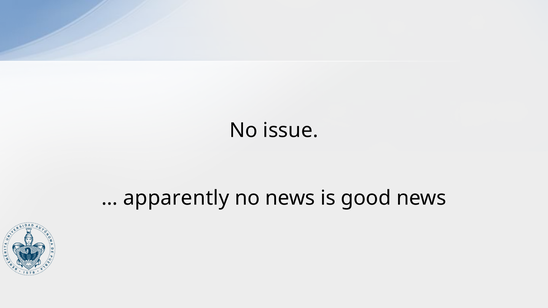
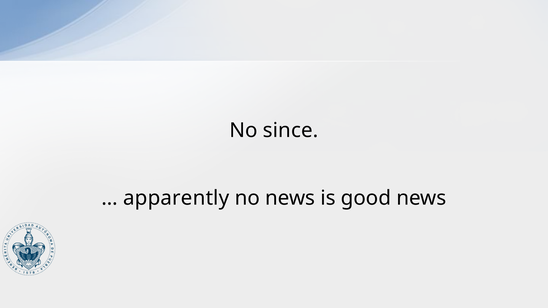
issue: issue -> since
